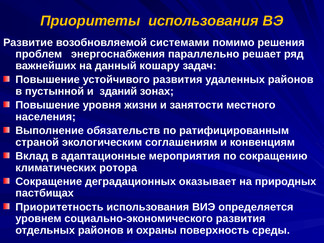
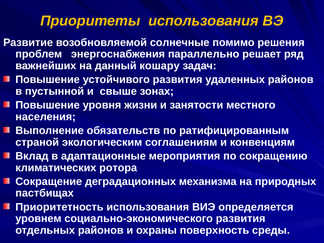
системами: системами -> солнечные
зданий: зданий -> свыше
оказывает: оказывает -> механизма
